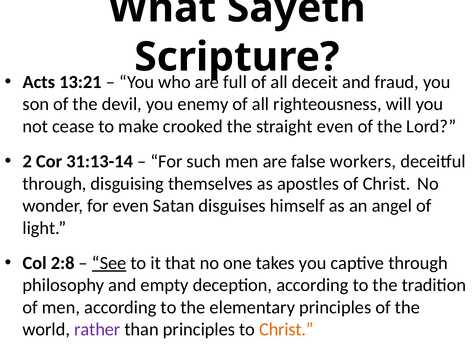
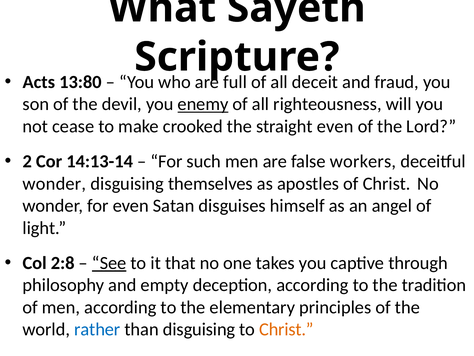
13:21: 13:21 -> 13:80
enemy underline: none -> present
31:13-14: 31:13-14 -> 14:13-14
through at (55, 183): through -> wonder
rather colour: purple -> blue
than principles: principles -> disguising
